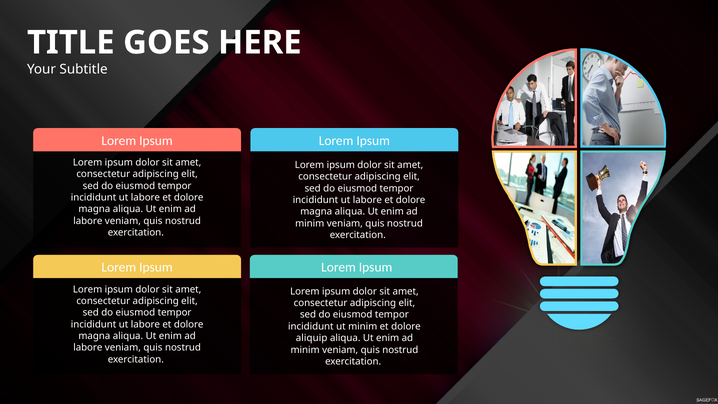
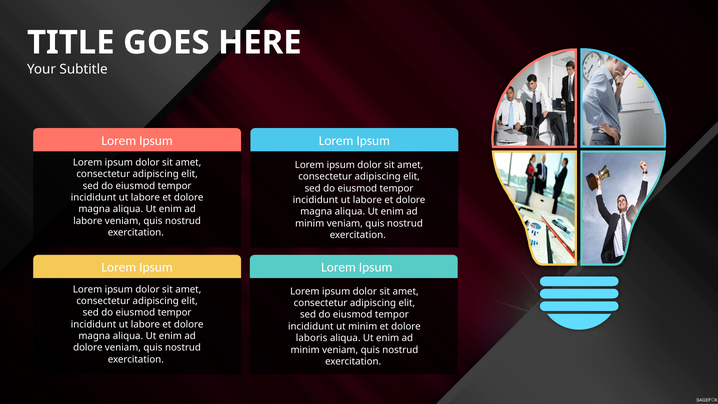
aliquip: aliquip -> laboris
labore at (88, 348): labore -> dolore
